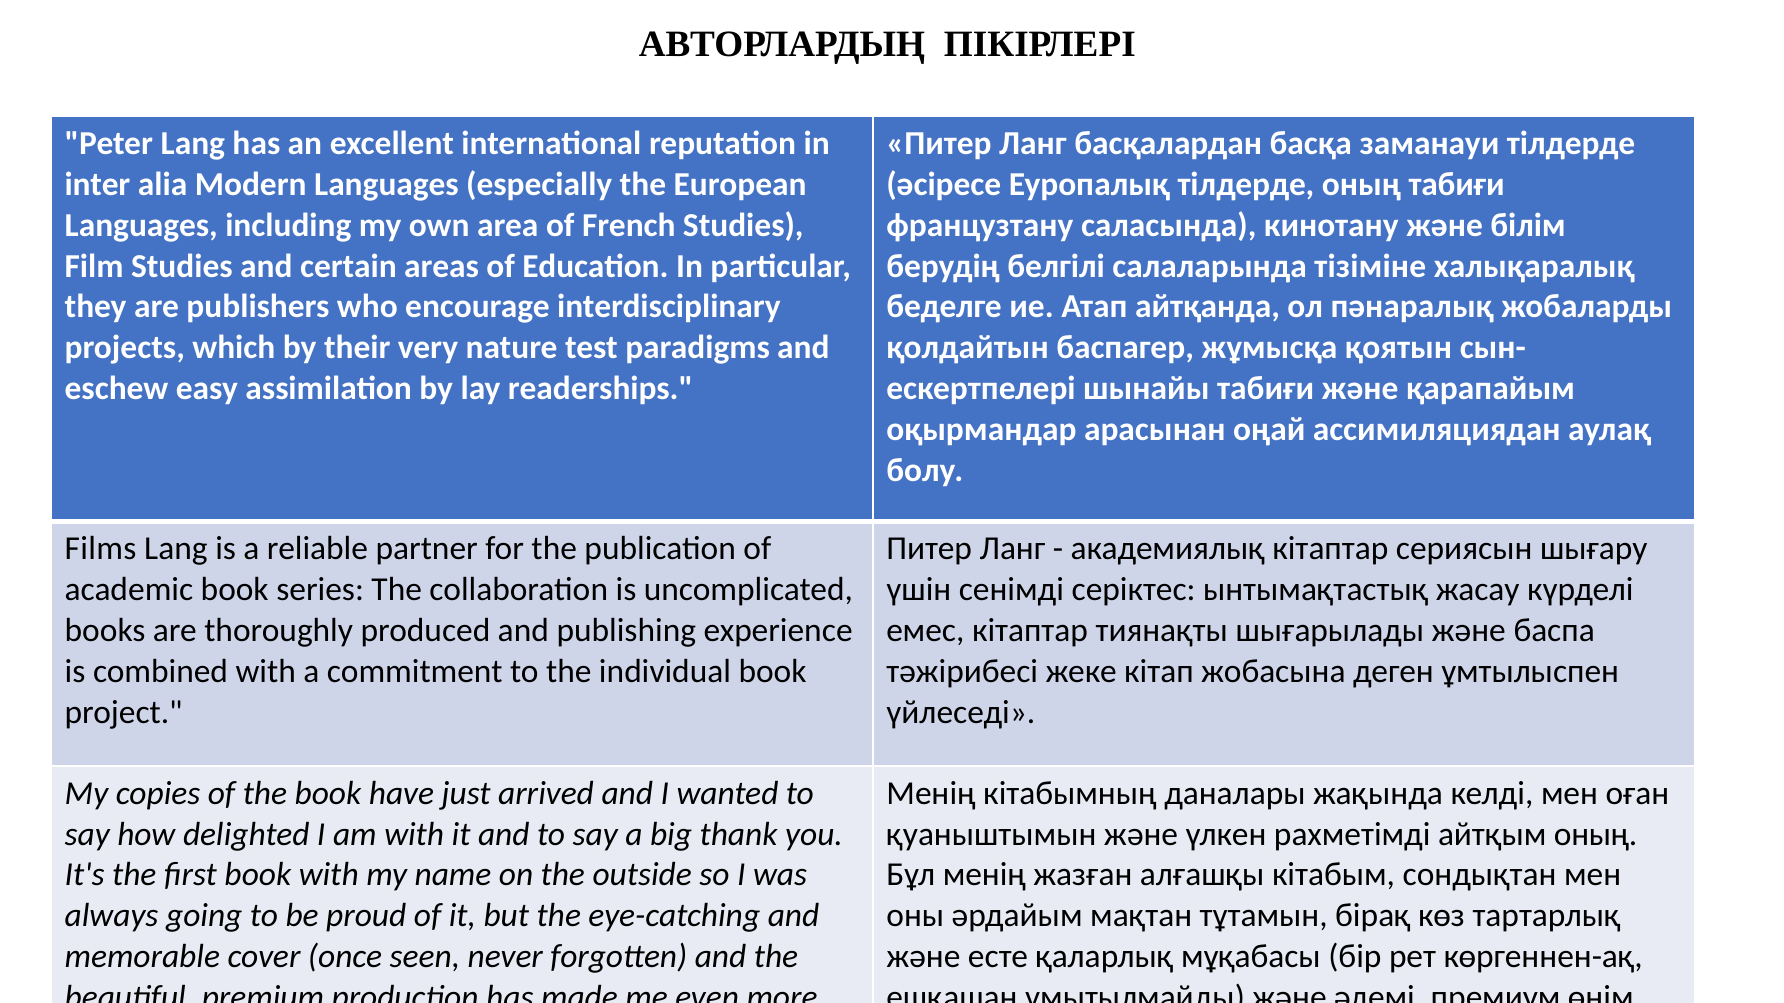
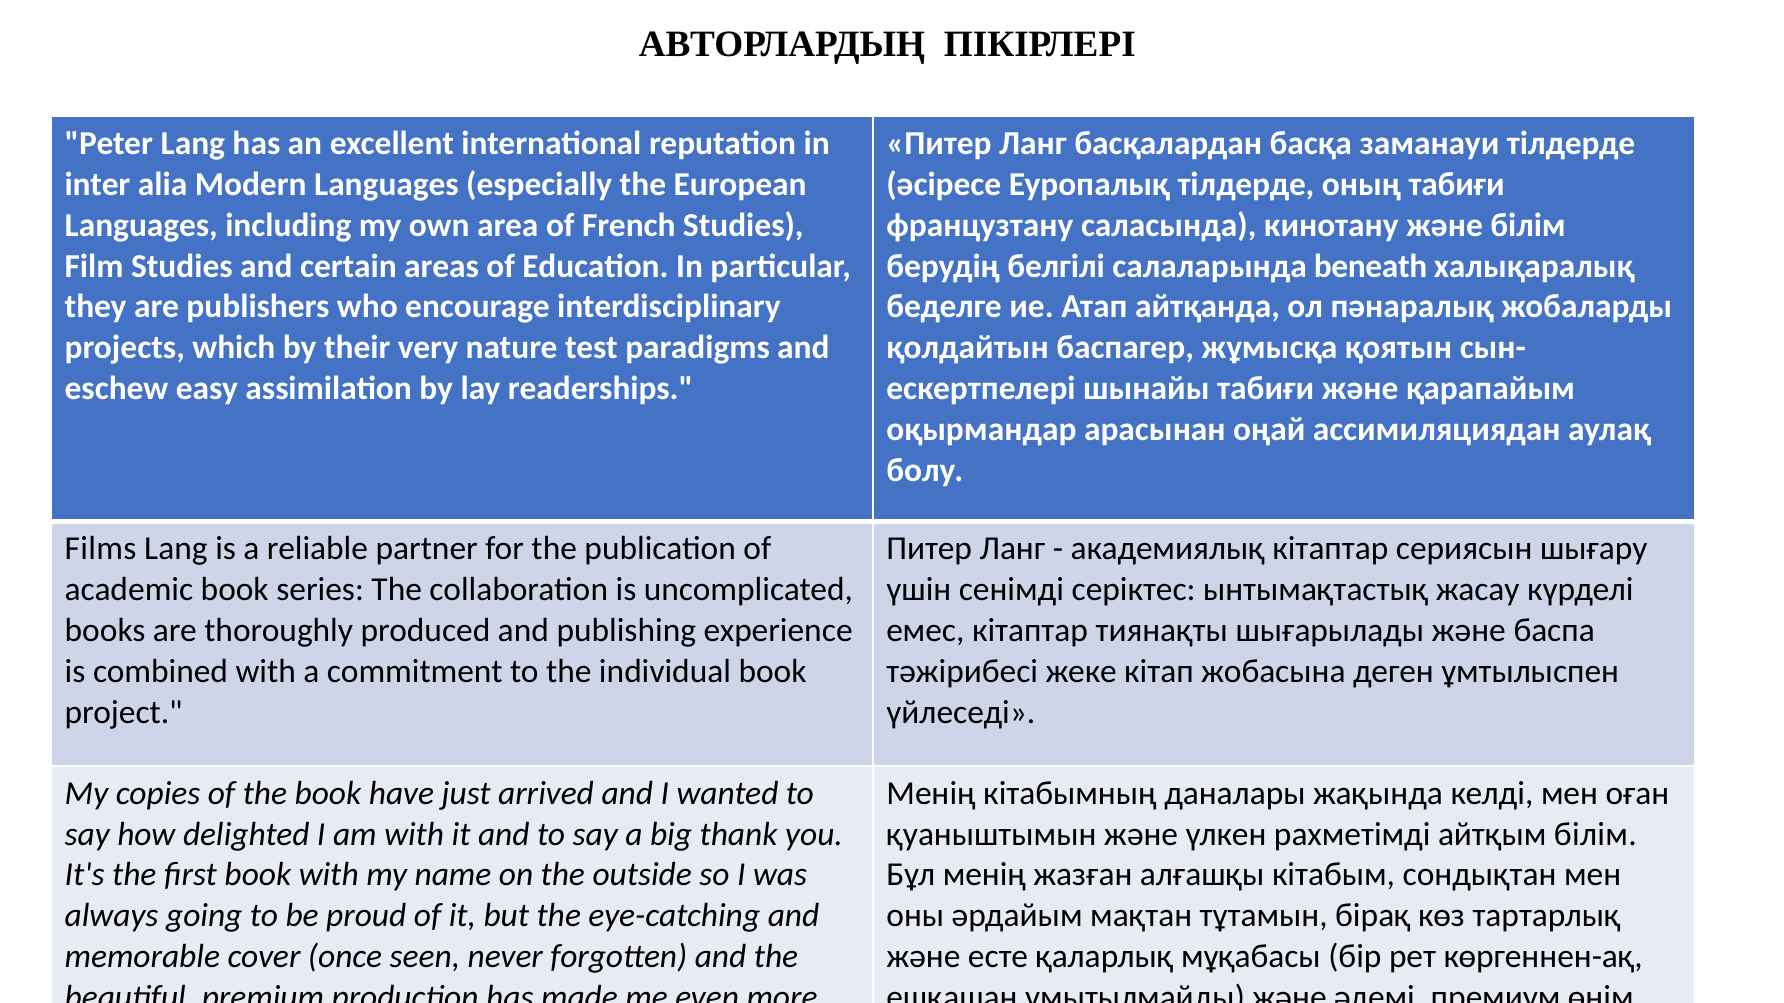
тізіміне: тізіміне -> beneath
айтқым оның: оның -> білім
